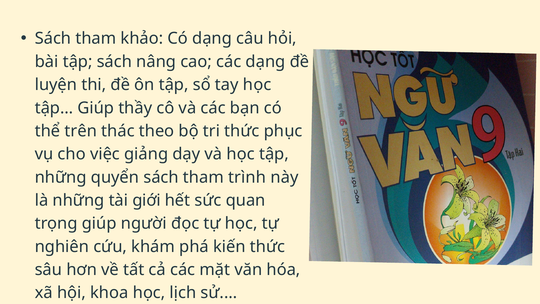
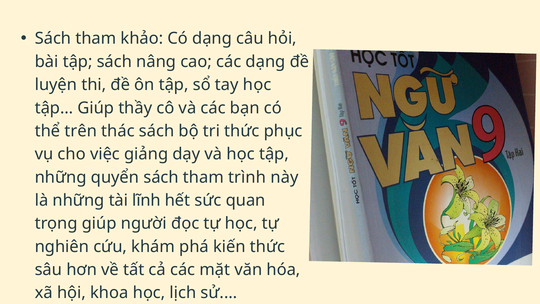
thác theo: theo -> sách
giới: giới -> lĩnh
